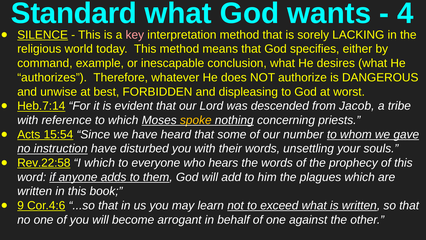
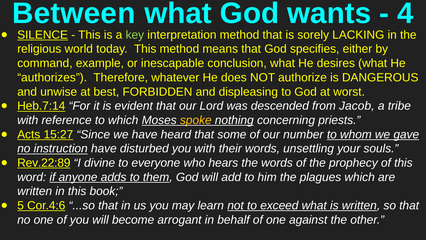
Standard: Standard -> Between
key colour: pink -> light green
15:54: 15:54 -> 15:27
Rev.22:58: Rev.22:58 -> Rev.22:89
I which: which -> divine
9: 9 -> 5
